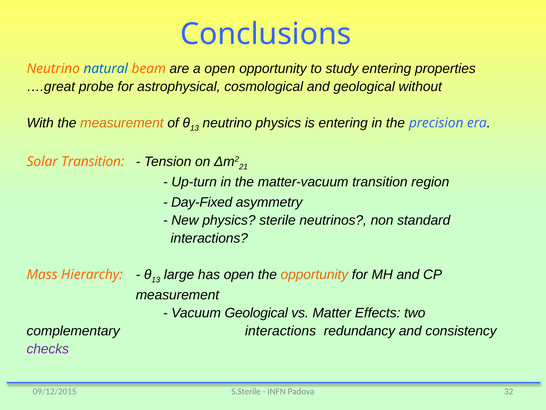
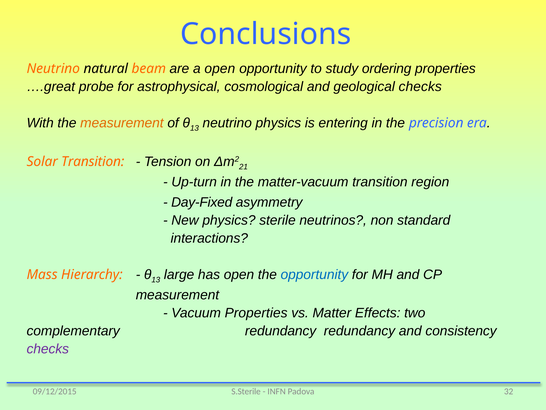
natural colour: blue -> black
study entering: entering -> ordering
geological without: without -> checks
opportunity at (314, 274) colour: orange -> blue
Vacuum Geological: Geological -> Properties
complementary interactions: interactions -> redundancy
